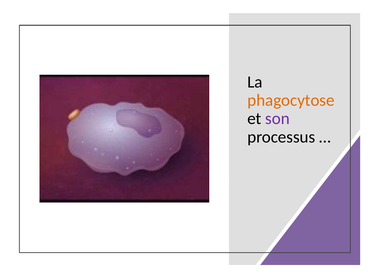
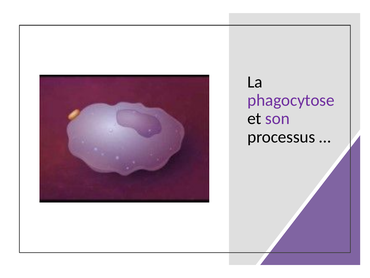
phagocytose colour: orange -> purple
